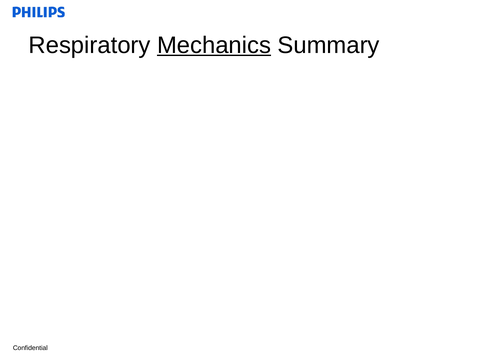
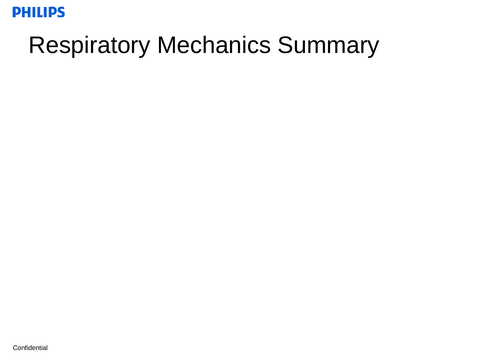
Mechanics at (214, 45) underline: present -> none
